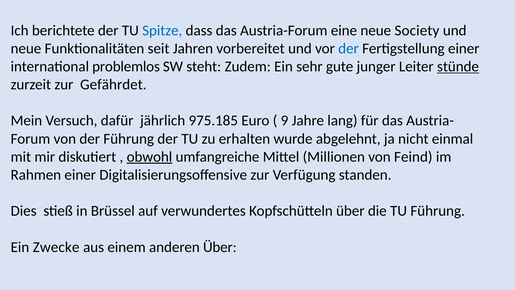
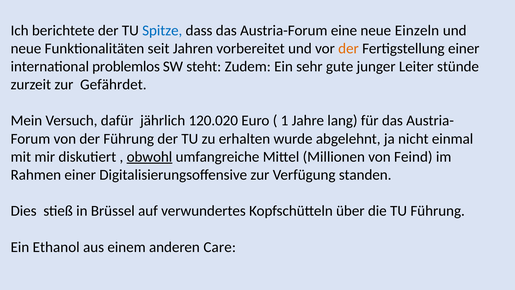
Society: Society -> Einzeln
der at (349, 48) colour: blue -> orange
stünde underline: present -> none
975.185: 975.185 -> 120.020
9: 9 -> 1
Zwecke: Zwecke -> Ethanol
anderen Über: Über -> Care
